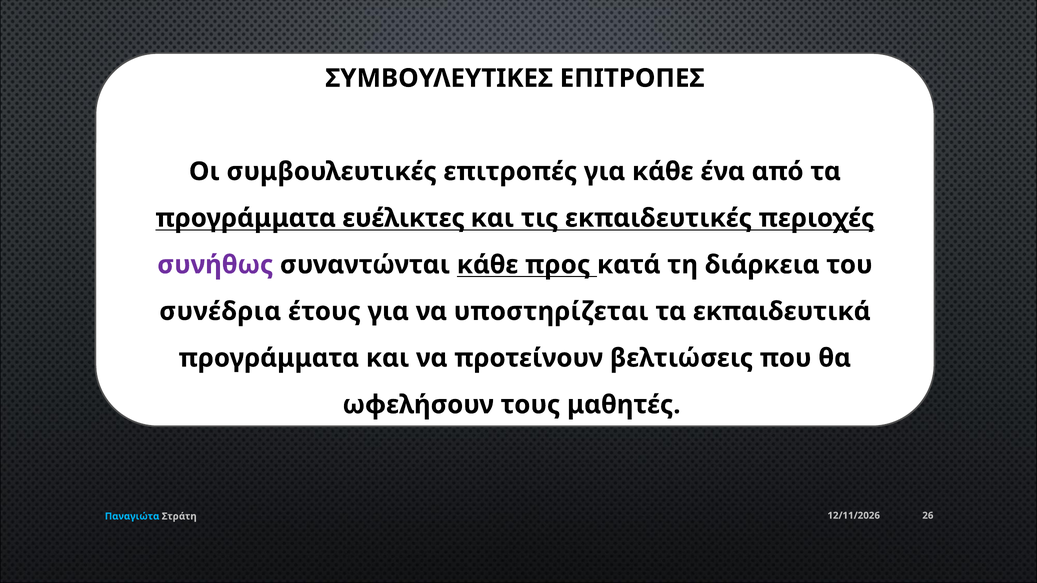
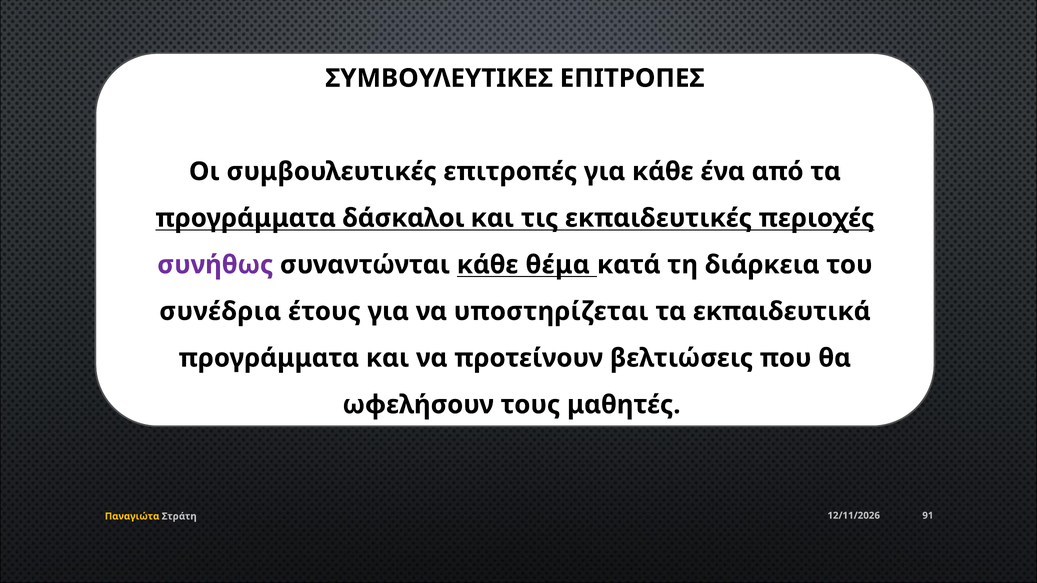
ευέλικτες: ευέλικτες -> δάσκαλοι
προς: προς -> θέμα
Παναγιώτα colour: light blue -> yellow
26: 26 -> 91
